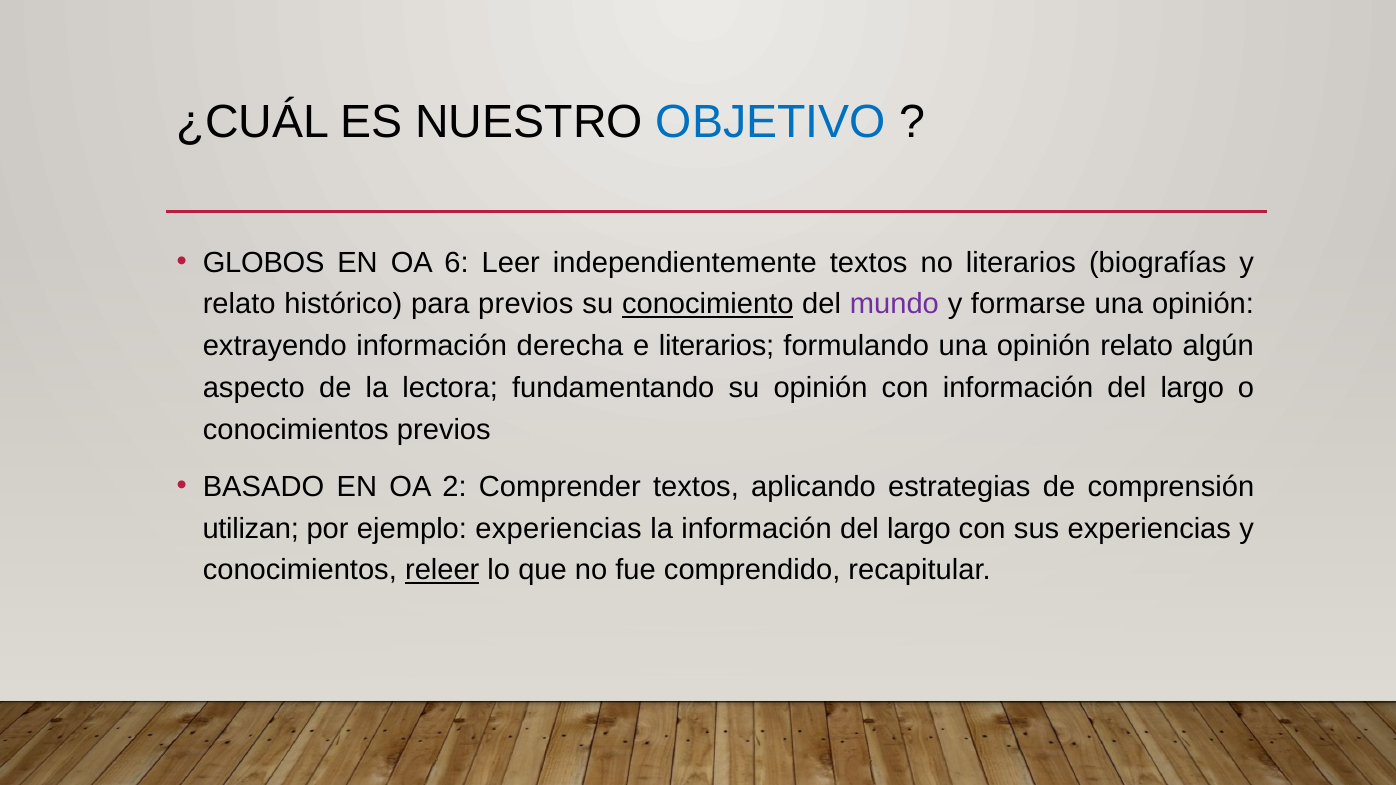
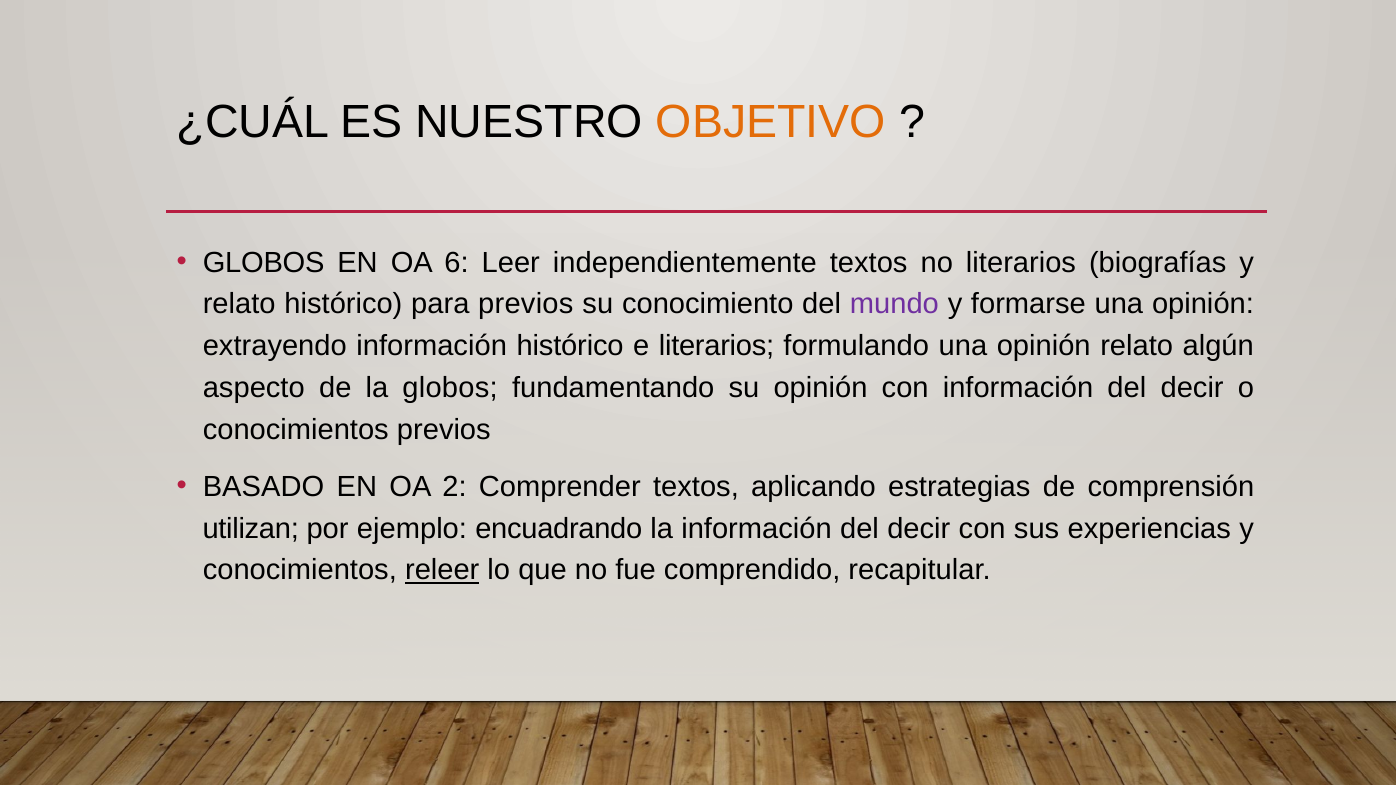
OBJETIVO colour: blue -> orange
conocimiento underline: present -> none
información derecha: derecha -> histórico
la lectora: lectora -> globos
con información del largo: largo -> decir
ejemplo experiencias: experiencias -> encuadrando
la información del largo: largo -> decir
